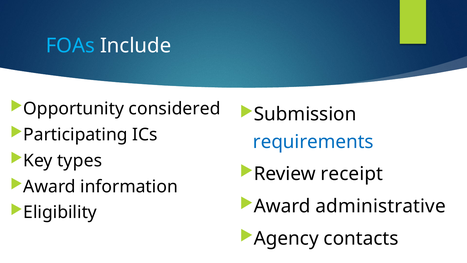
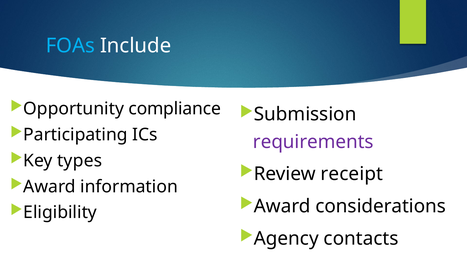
considered: considered -> compliance
requirements colour: blue -> purple
administrative: administrative -> considerations
